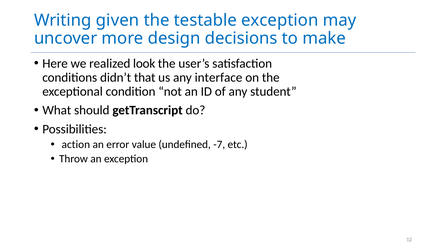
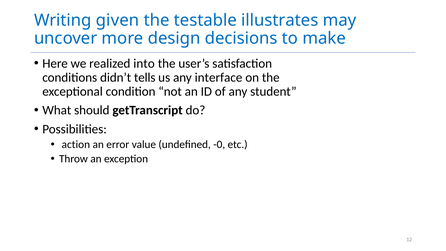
testable exception: exception -> illustrates
look: look -> into
that: that -> tells
-7: -7 -> -0
